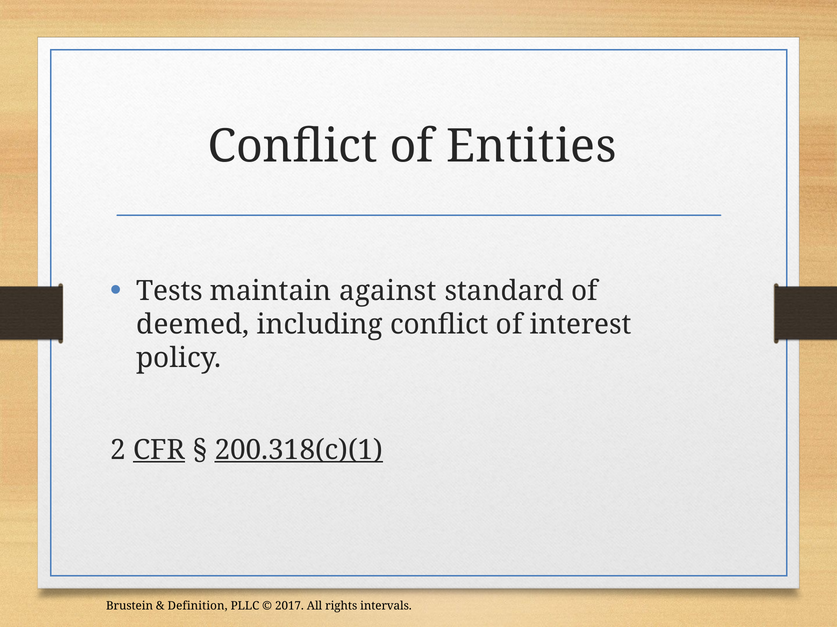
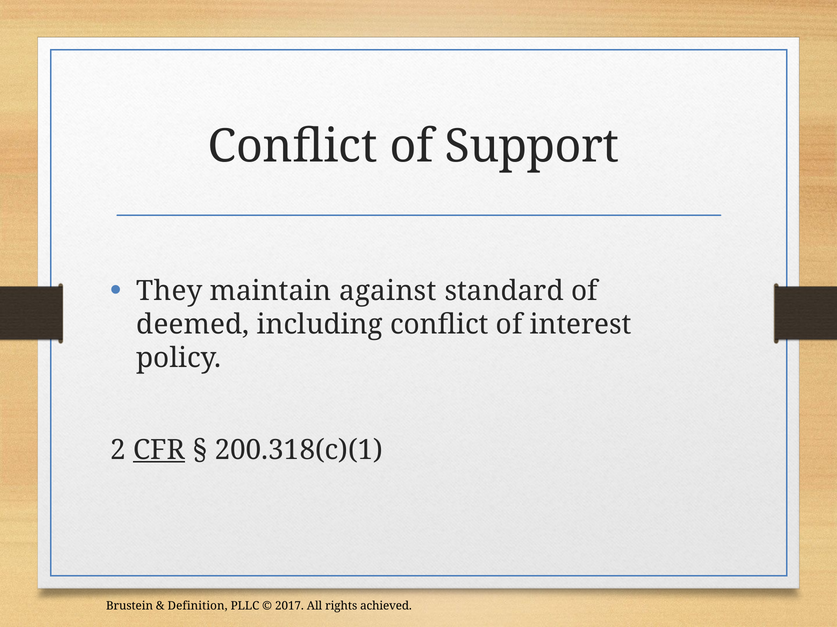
Entities: Entities -> Support
Tests: Tests -> They
200.318(c)(1 underline: present -> none
intervals: intervals -> achieved
